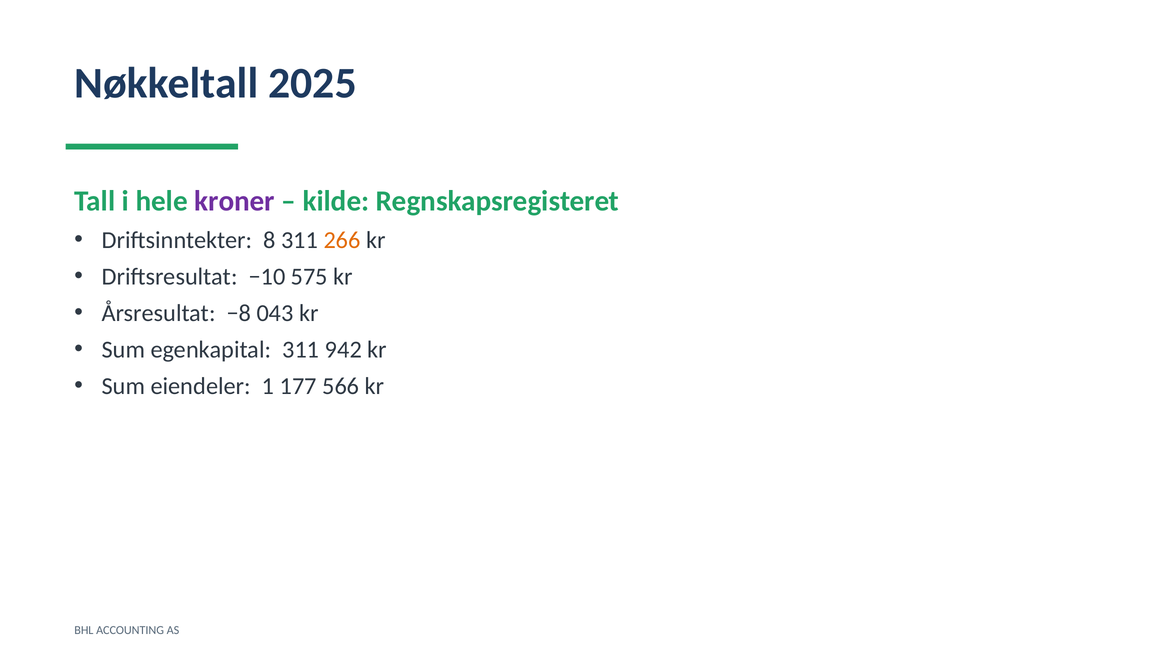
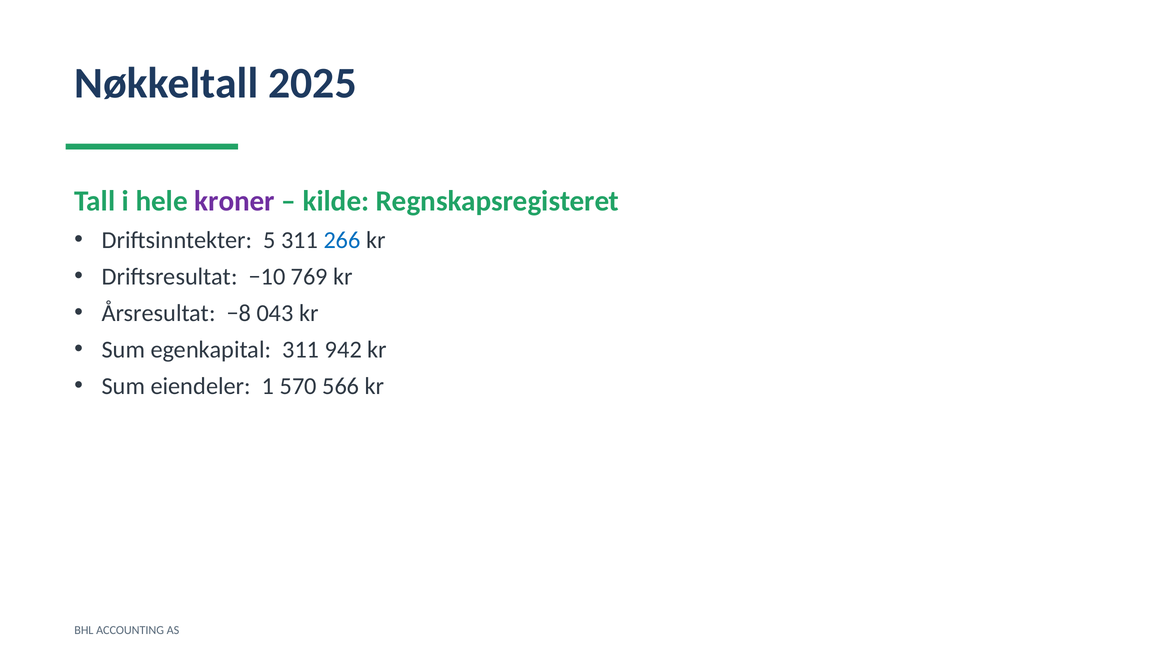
8: 8 -> 5
266 colour: orange -> blue
575: 575 -> 769
177: 177 -> 570
